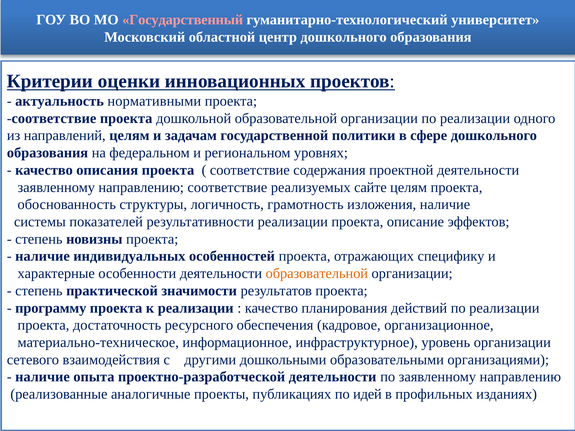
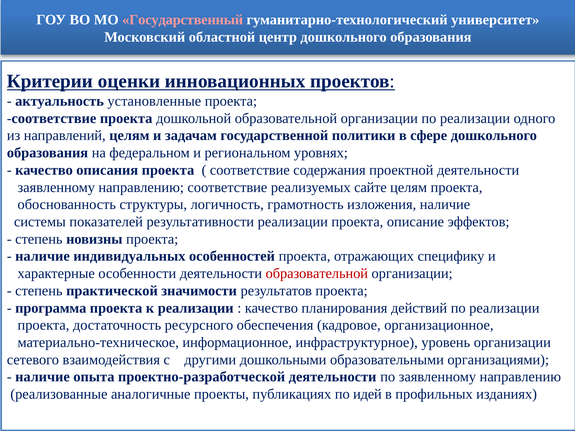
нормативными: нормативными -> установленные
образовательной at (317, 274) colour: orange -> red
программу: программу -> программа
